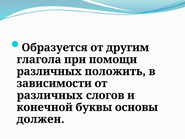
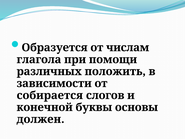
другим: другим -> числам
различных at (50, 95): различных -> собирается
